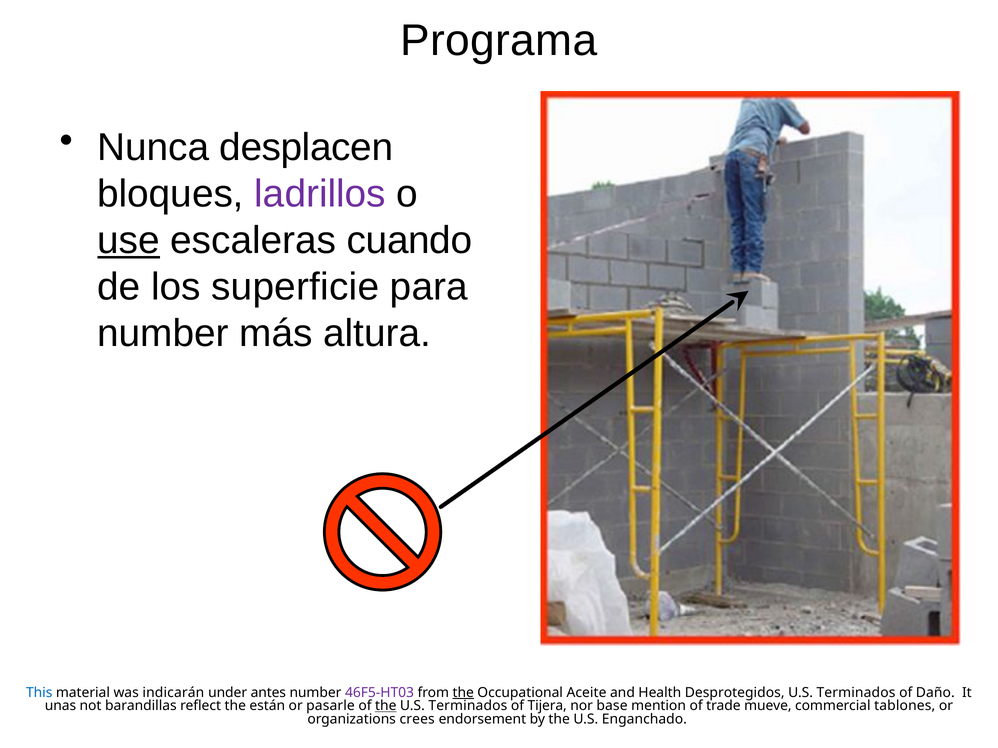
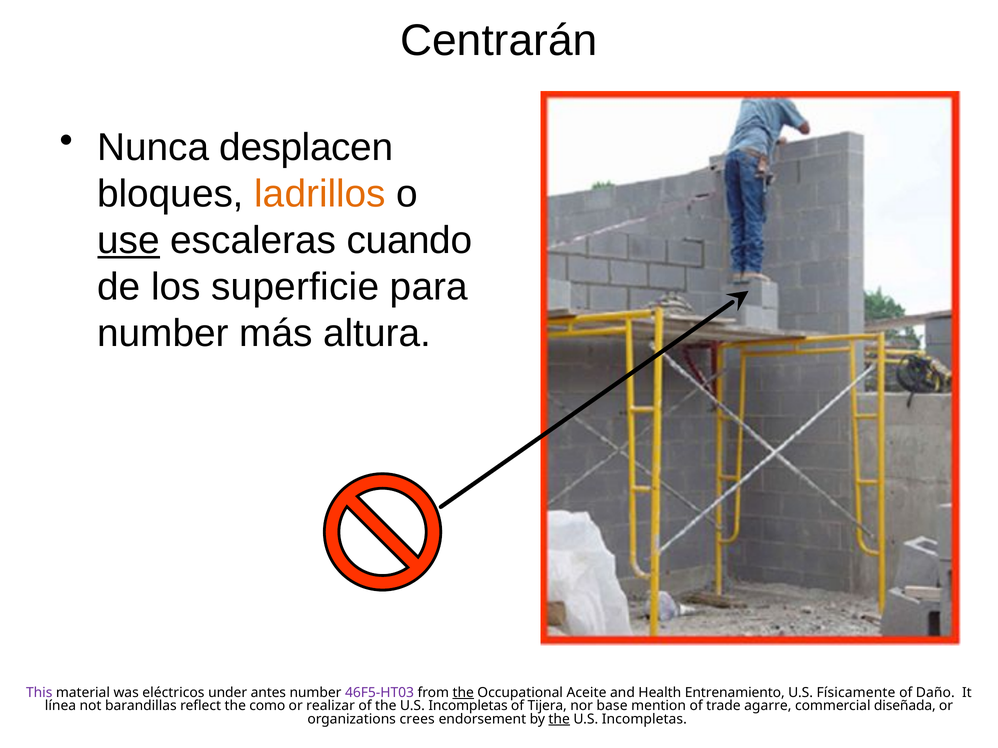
Programa: Programa -> Centrarán
ladrillos colour: purple -> orange
This colour: blue -> purple
indicarán: indicarán -> eléctricos
Desprotegidos: Desprotegidos -> Entrenamiento
Terminados at (856, 693): Terminados -> Físicamente
unas: unas -> línea
están: están -> como
pasarle: pasarle -> realizar
the at (386, 706) underline: present -> none
Terminados at (468, 706): Terminados -> Incompletas
mueve: mueve -> agarre
tablones: tablones -> diseñada
the at (559, 720) underline: none -> present
Enganchado at (644, 720): Enganchado -> Incompletas
